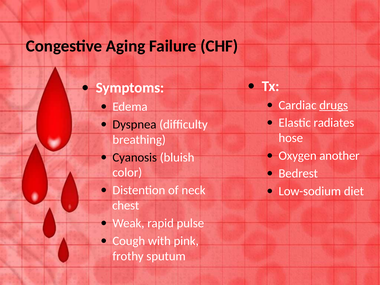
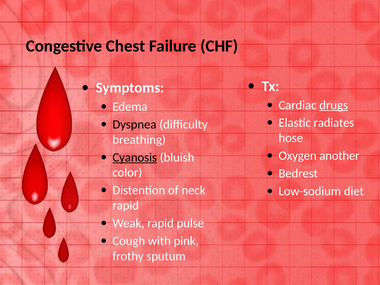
Aging: Aging -> Chest
Cyanosis underline: none -> present
chest at (126, 205): chest -> rapid
